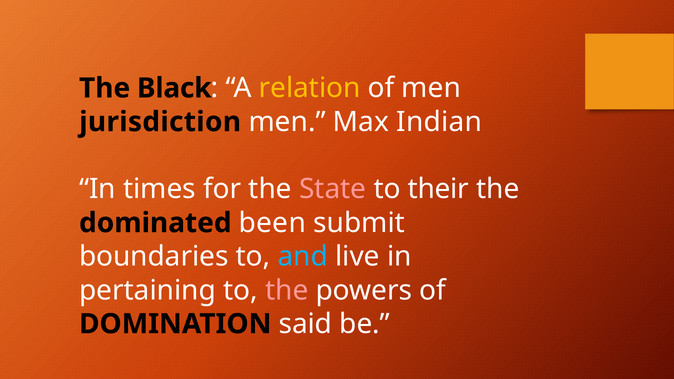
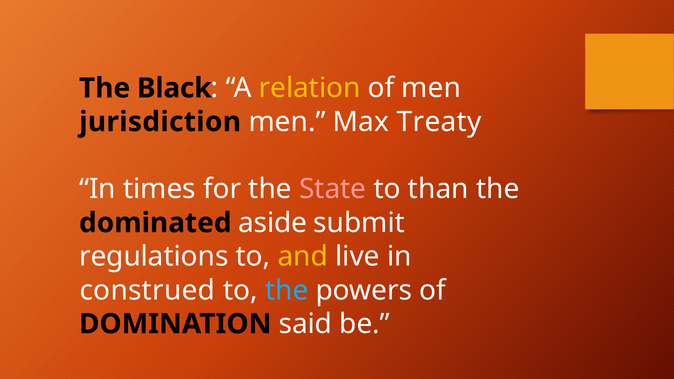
Indian: Indian -> Treaty
their: their -> than
been: been -> aside
boundaries: boundaries -> regulations
and colour: light blue -> yellow
pertaining: pertaining -> construed
the at (287, 290) colour: pink -> light blue
